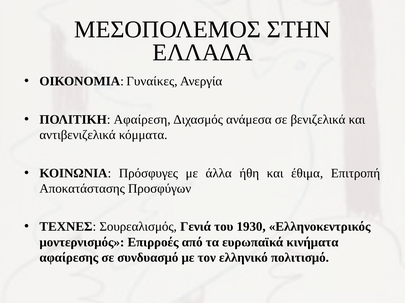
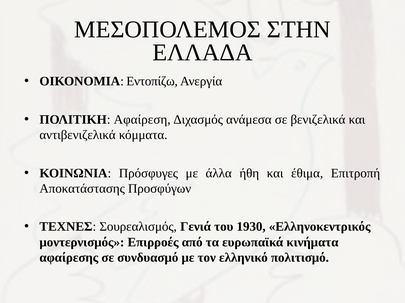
Γυναίκες: Γυναίκες -> Εντοπίζω
